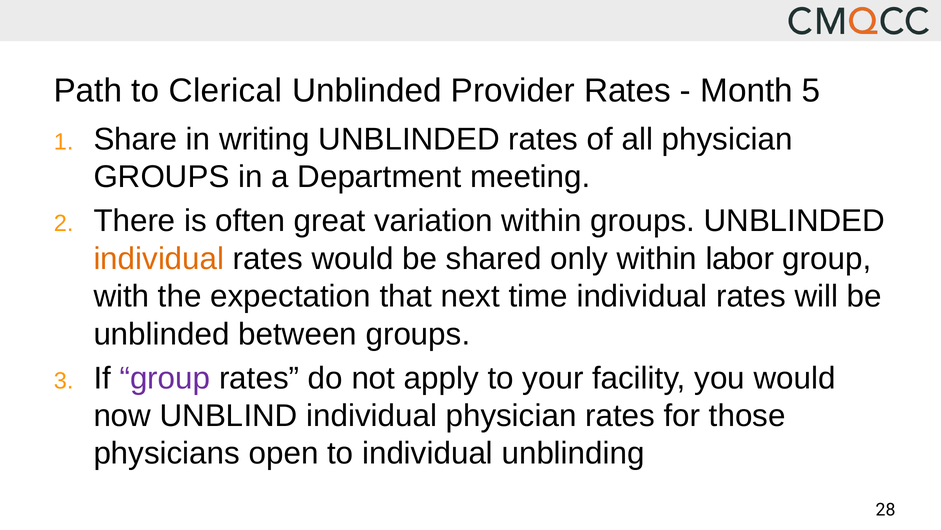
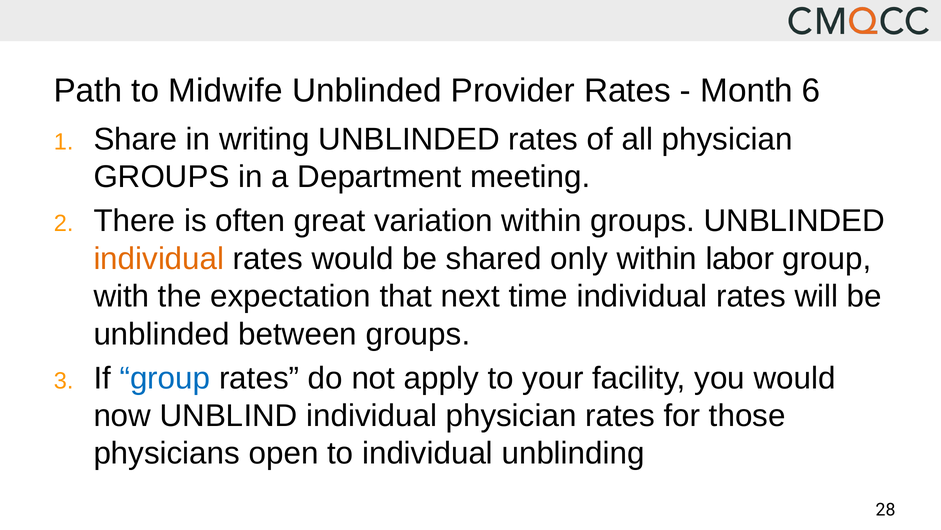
Clerical: Clerical -> Midwife
5: 5 -> 6
group at (165, 378) colour: purple -> blue
